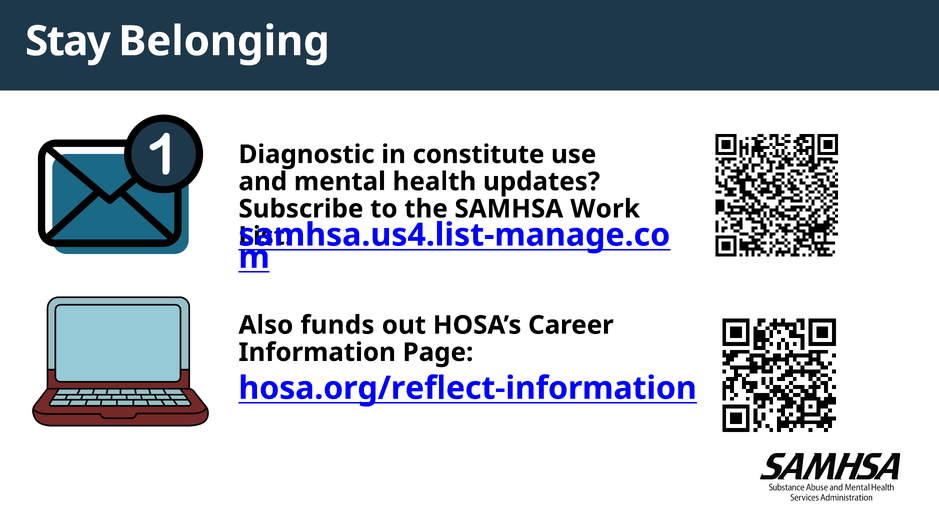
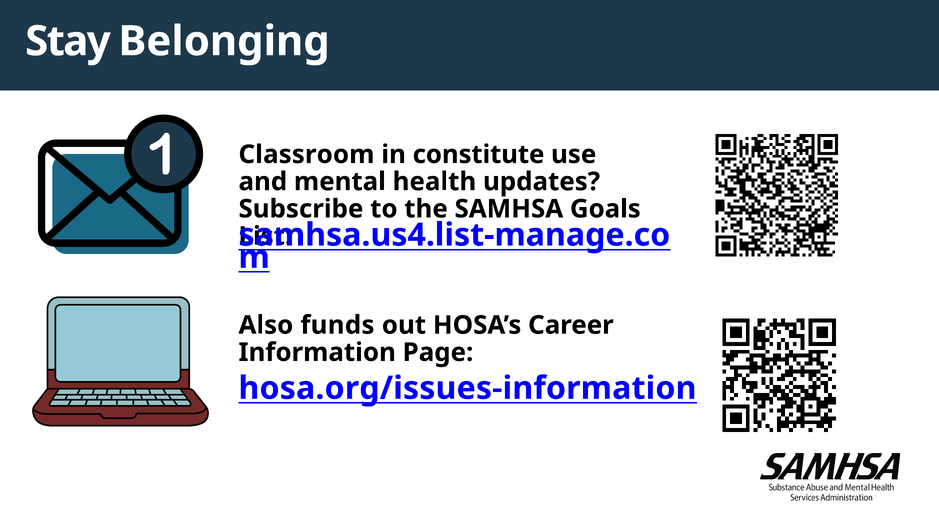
Diagnostic: Diagnostic -> Classroom
Work: Work -> Goals
hosa.org/reflect-information: hosa.org/reflect-information -> hosa.org/issues-information
